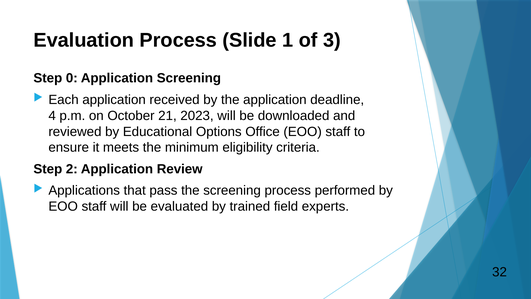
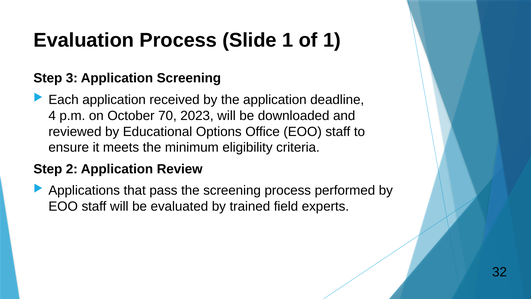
of 3: 3 -> 1
0: 0 -> 3
21: 21 -> 70
